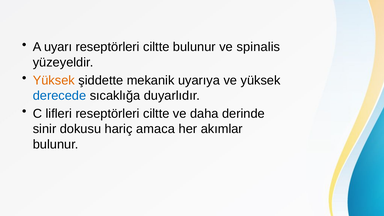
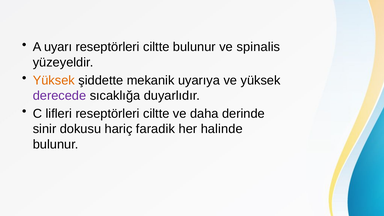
derecede colour: blue -> purple
amaca: amaca -> faradik
akımlar: akımlar -> halinde
